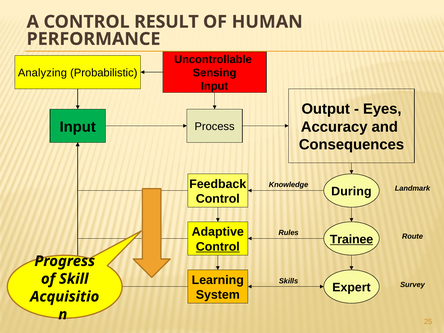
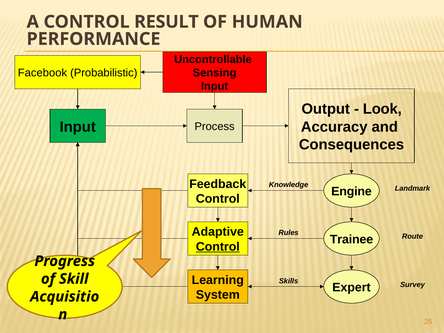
Analyzing: Analyzing -> Facebook
Eyes: Eyes -> Look
During: During -> Engine
Trainee underline: present -> none
